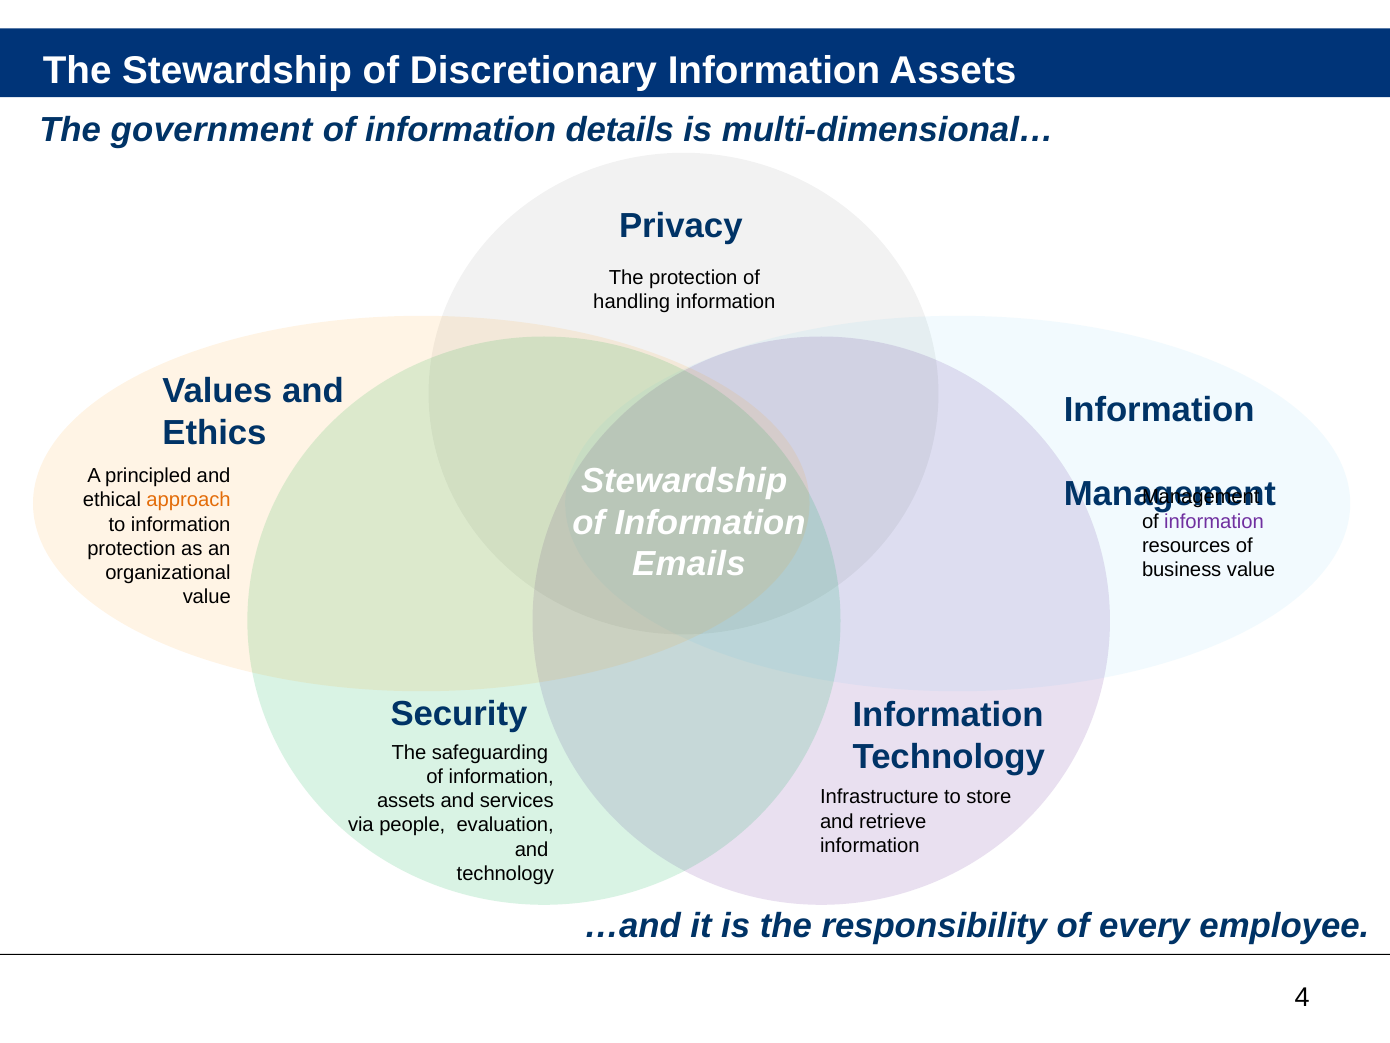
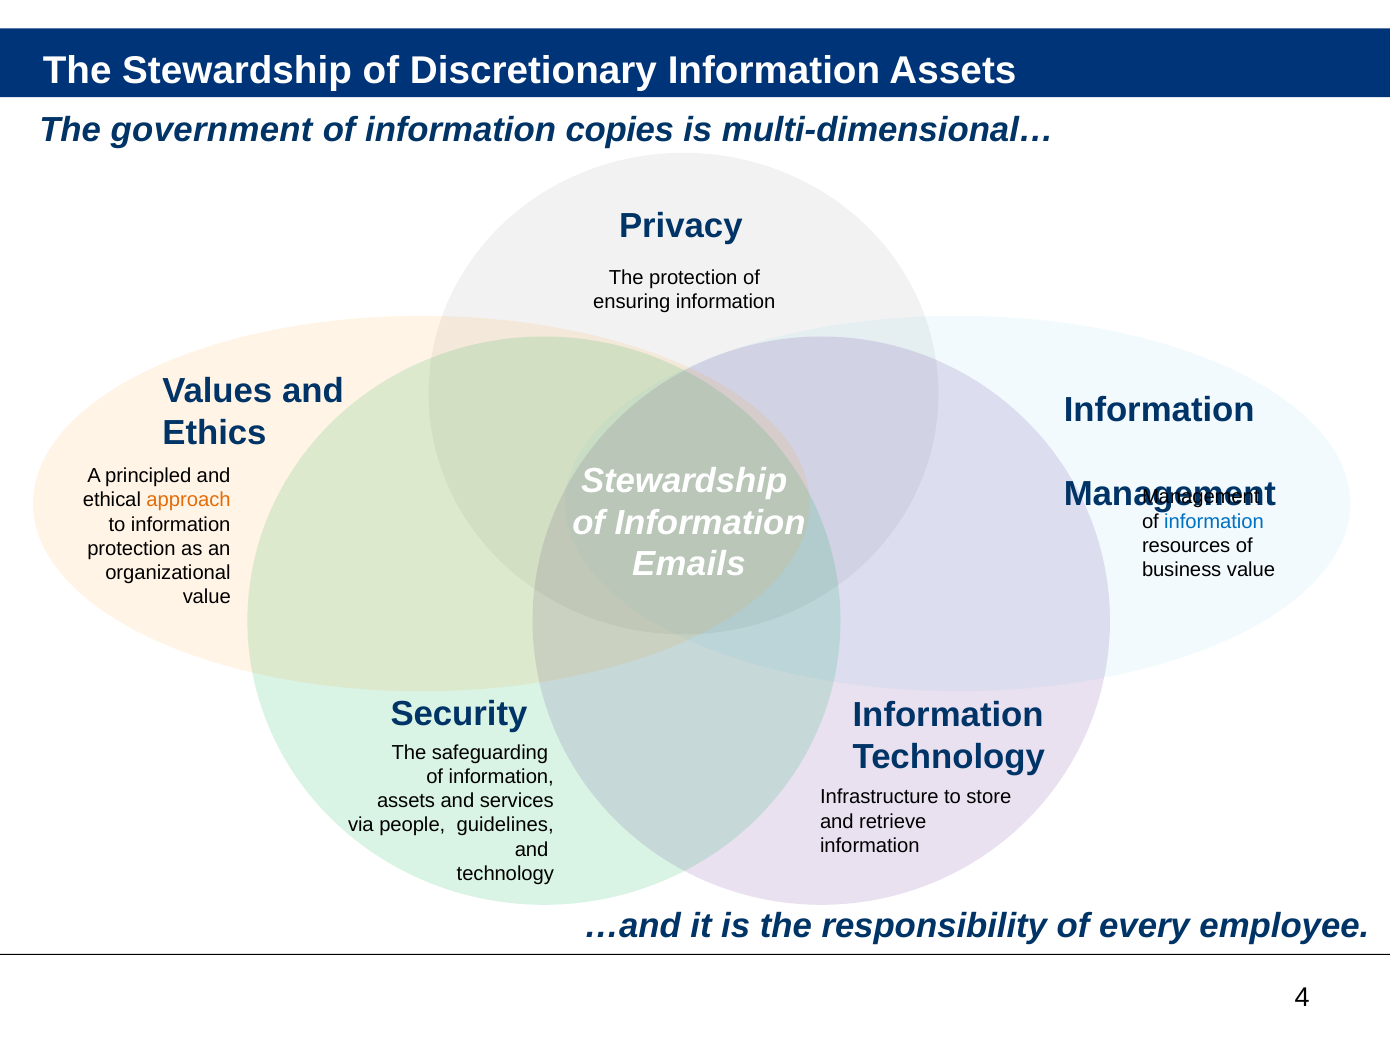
details: details -> copies
handling: handling -> ensuring
information at (1214, 521) colour: purple -> blue
evaluation: evaluation -> guidelines
